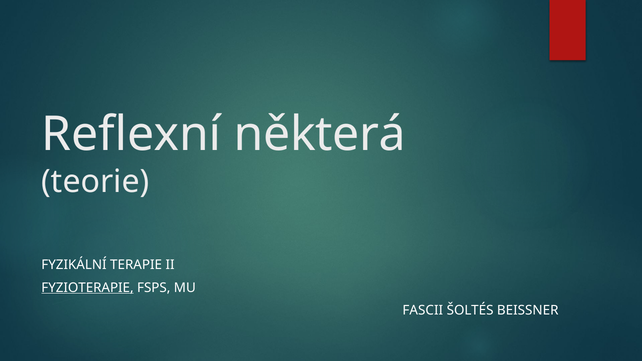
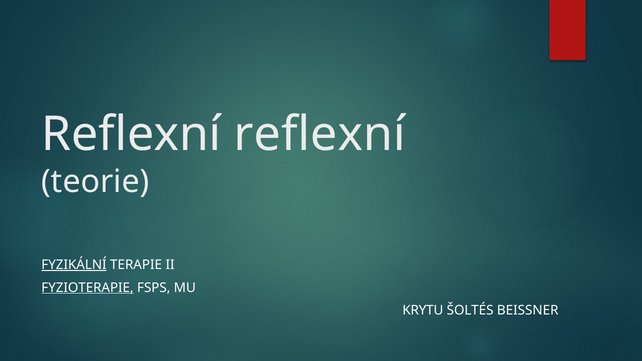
Reflexní některá: některá -> reflexní
FYZIKÁLNÍ underline: none -> present
FASCII: FASCII -> KRYTU
